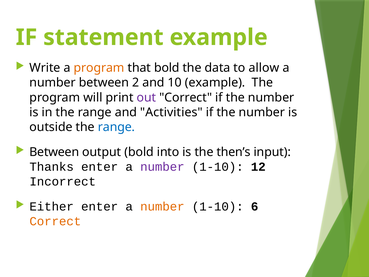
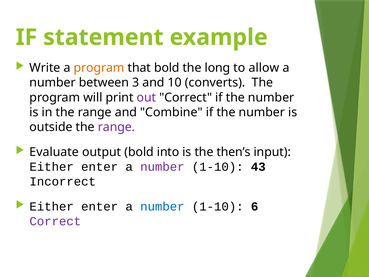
data: data -> long
2: 2 -> 3
10 example: example -> converts
Activities: Activities -> Combine
range at (116, 127) colour: blue -> purple
Between at (54, 152): Between -> Evaluate
Thanks at (52, 167): Thanks -> Either
12: 12 -> 43
number at (162, 206) colour: orange -> blue
Correct at (55, 221) colour: orange -> purple
